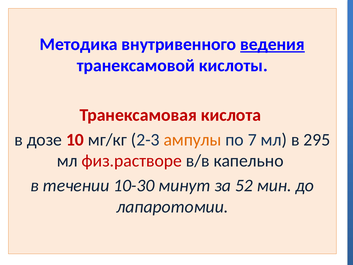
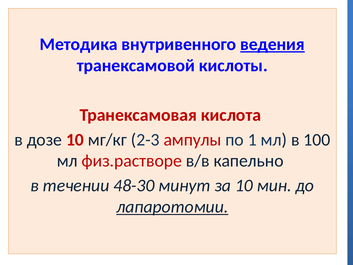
ампулы colour: orange -> red
7: 7 -> 1
295: 295 -> 100
10-30: 10-30 -> 48-30
за 52: 52 -> 10
лапаротомии underline: none -> present
